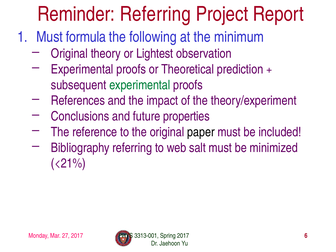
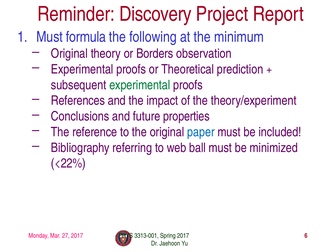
Reminder Referring: Referring -> Discovery
Lightest: Lightest -> Borders
paper colour: black -> blue
salt: salt -> ball
<21%: <21% -> <22%
